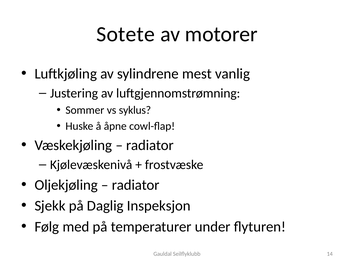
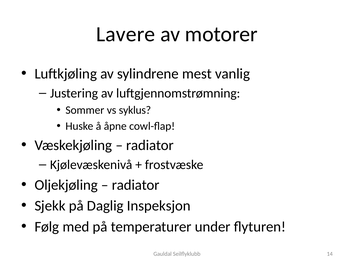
Sotete: Sotete -> Lavere
